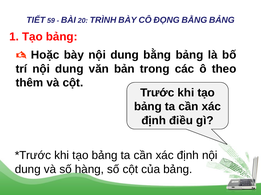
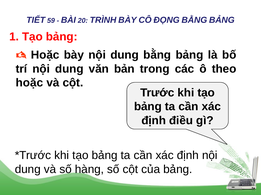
thêm at (29, 83): thêm -> hoặc
